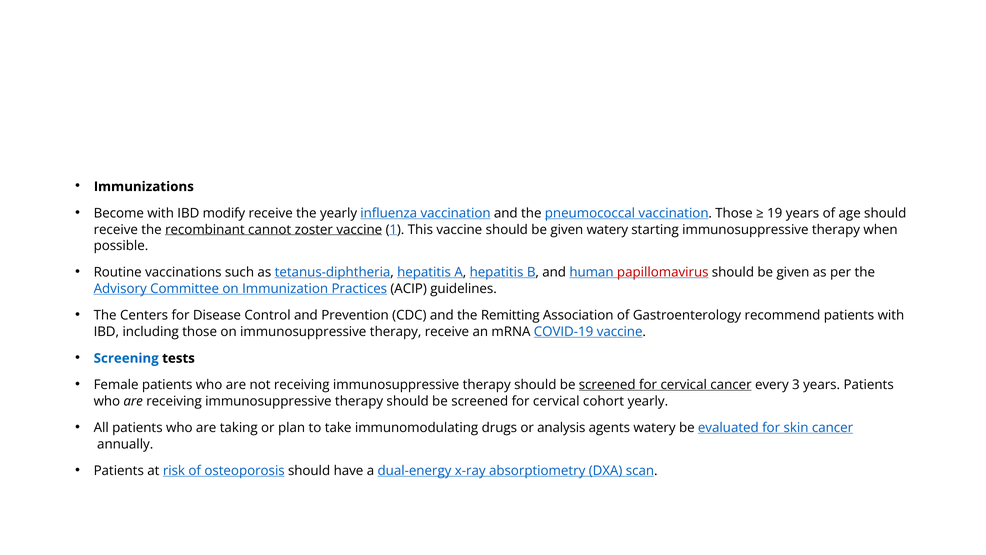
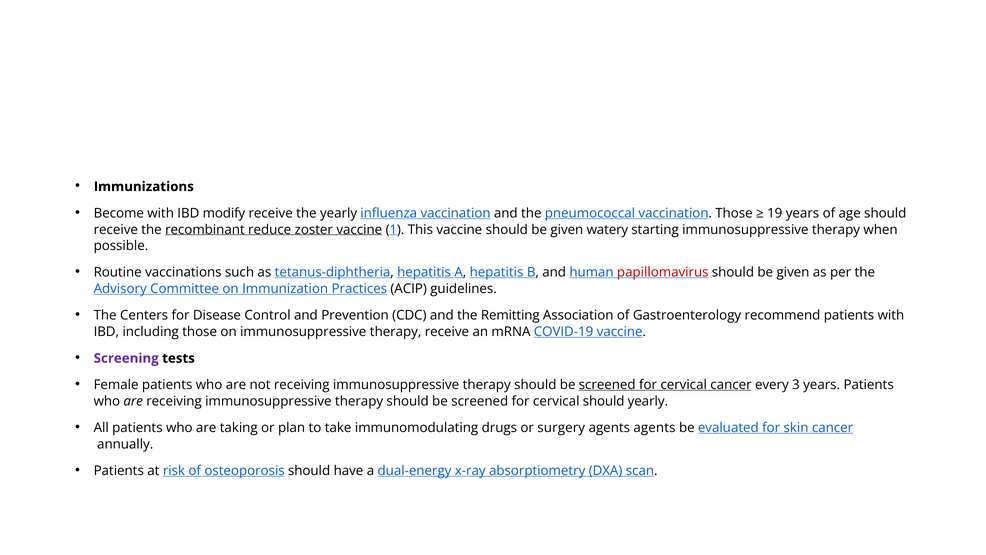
cannot: cannot -> reduce
Screening colour: blue -> purple
cervical cohort: cohort -> should
analysis: analysis -> surgery
agents watery: watery -> agents
